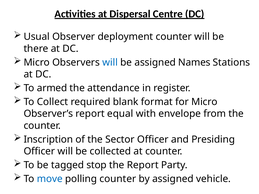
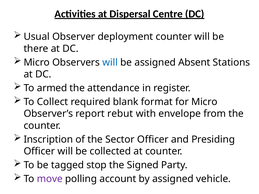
Names: Names -> Absent
equal: equal -> rebut
the Report: Report -> Signed
move colour: blue -> purple
polling counter: counter -> account
